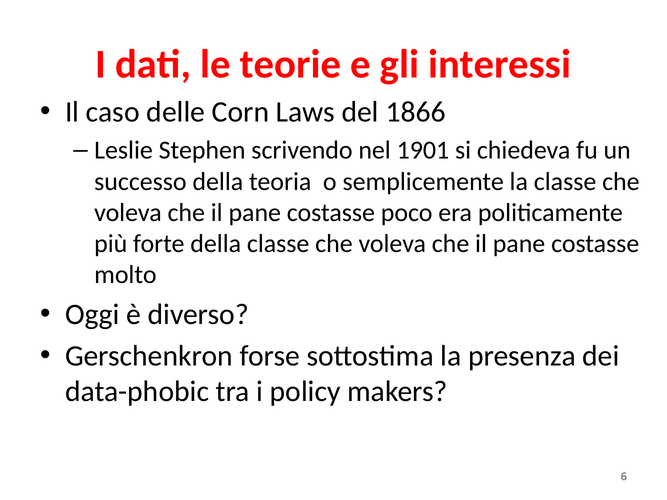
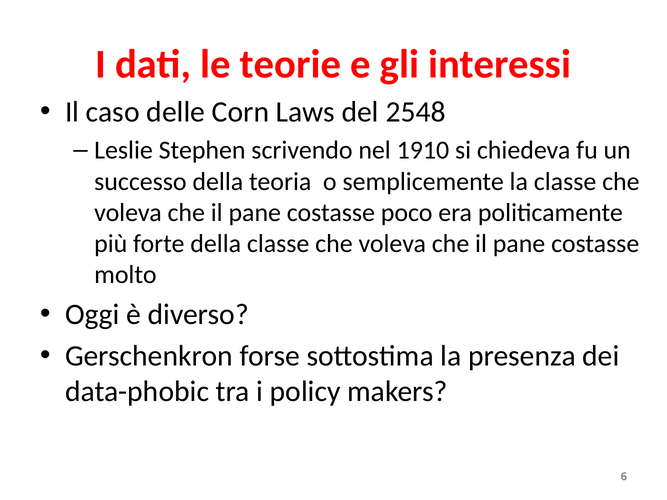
1866: 1866 -> 2548
1901: 1901 -> 1910
